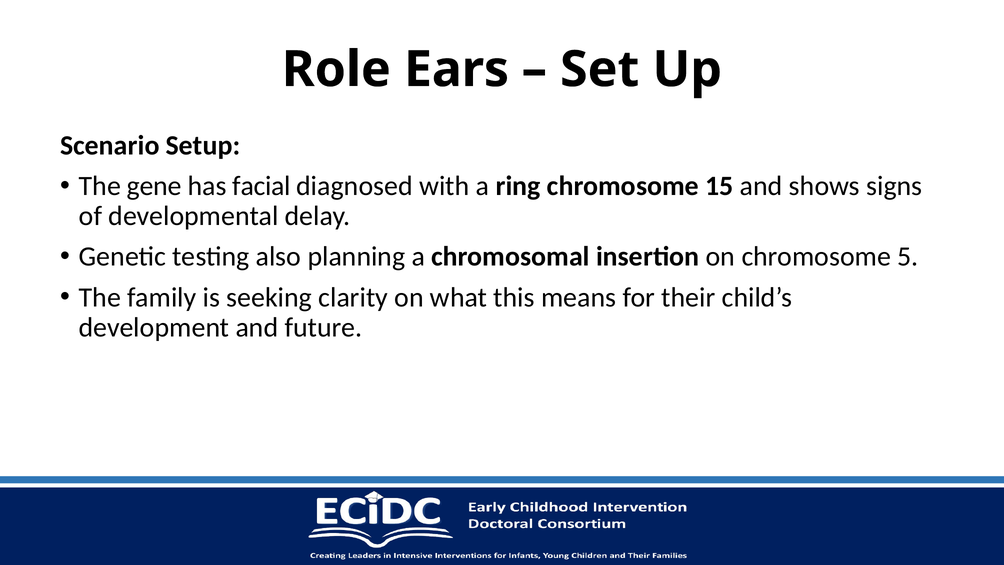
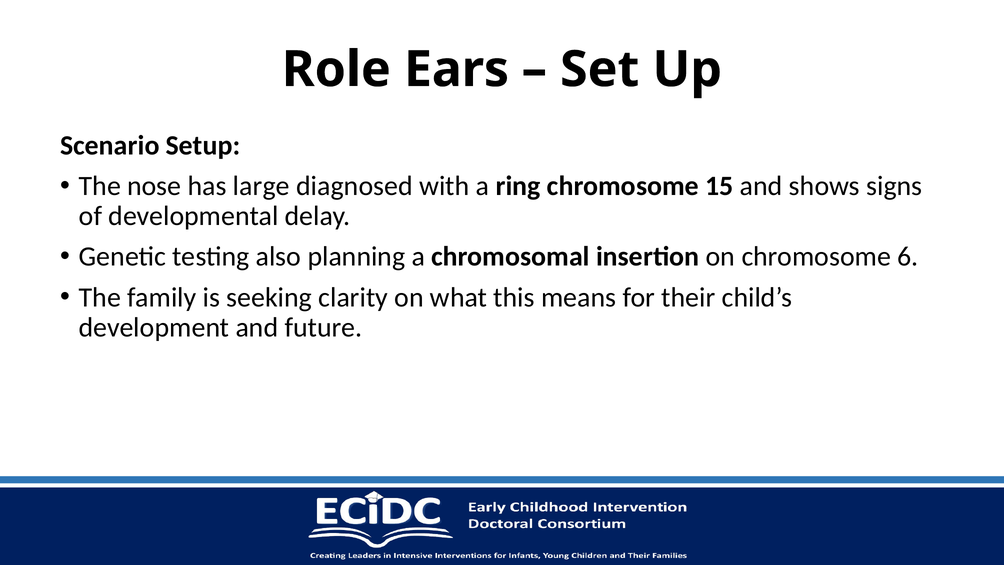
gene: gene -> nose
facial: facial -> large
5: 5 -> 6
